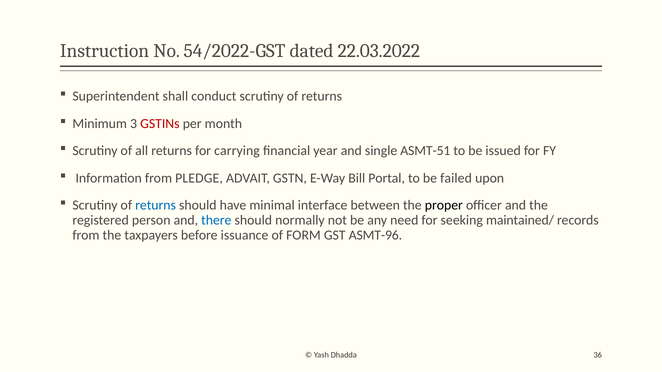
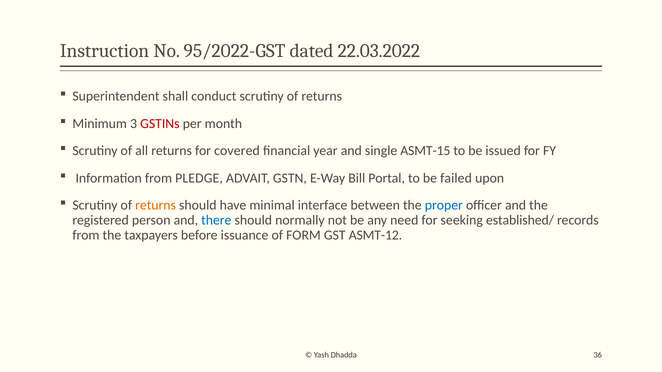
54/2022-GST: 54/2022-GST -> 95/2022-GST
carrying: carrying -> covered
ASMT-51: ASMT-51 -> ASMT-15
returns at (156, 206) colour: blue -> orange
proper colour: black -> blue
maintained/: maintained/ -> established/
ASMT-96: ASMT-96 -> ASMT-12
